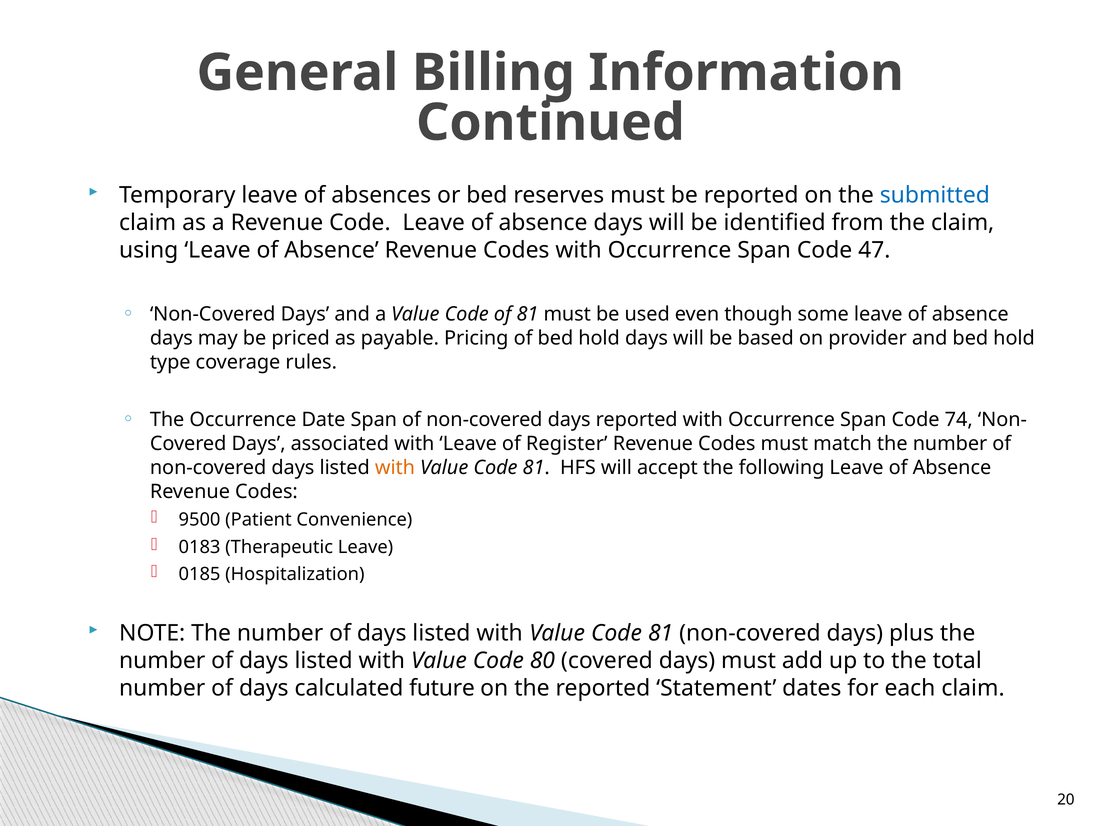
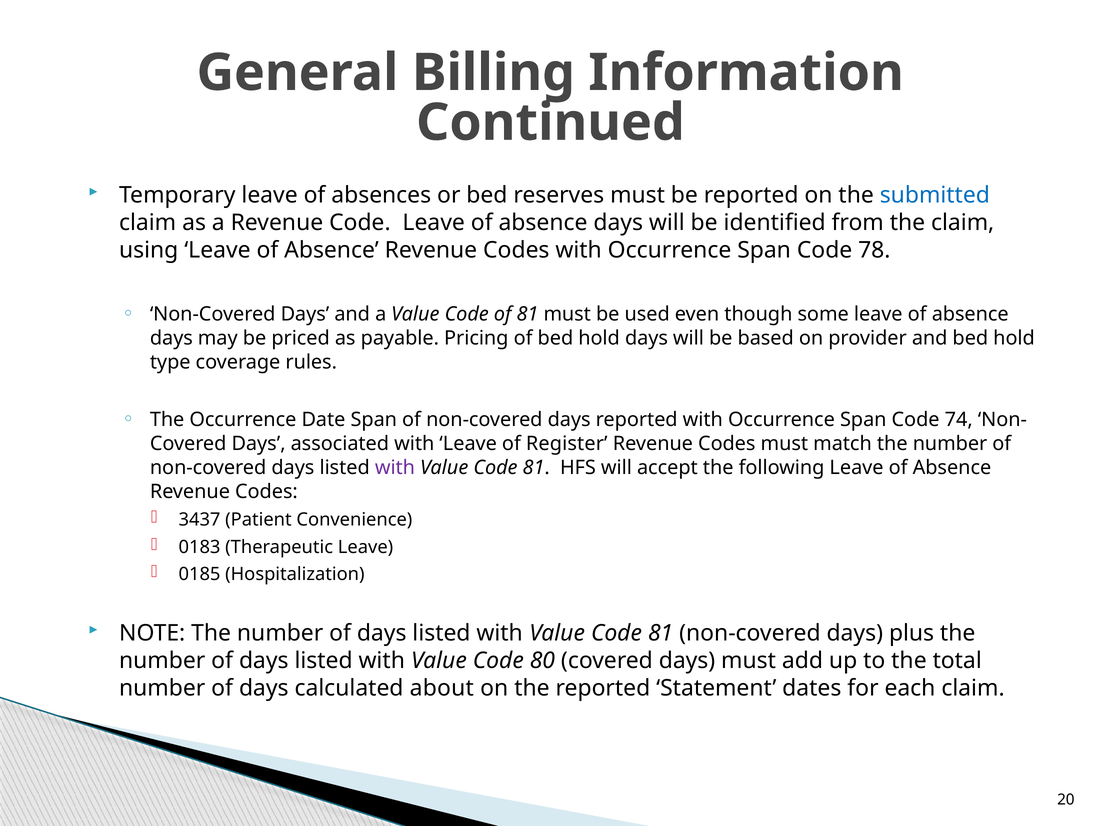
47: 47 -> 78
with at (395, 467) colour: orange -> purple
9500: 9500 -> 3437
future: future -> about
